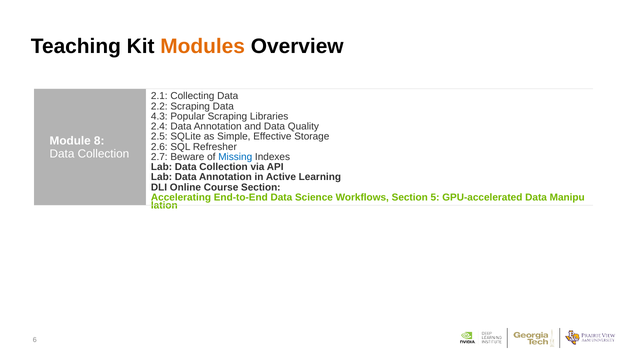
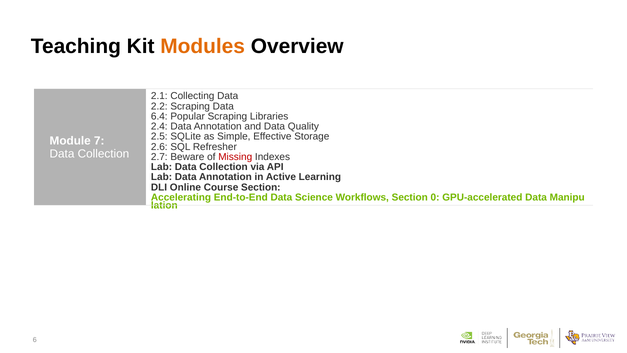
4.3: 4.3 -> 6.4
8: 8 -> 7
Missing colour: blue -> red
5: 5 -> 0
